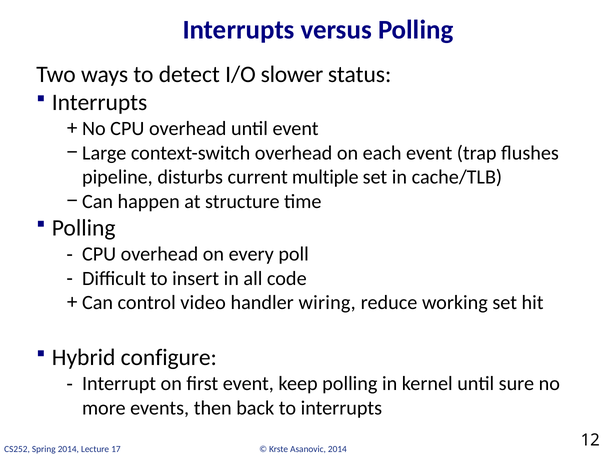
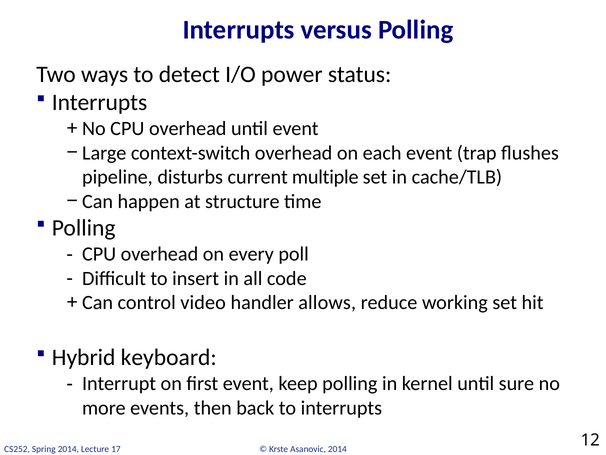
slower: slower -> power
wiring: wiring -> allows
configure: configure -> keyboard
